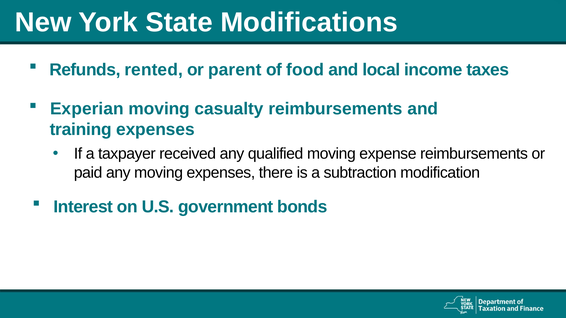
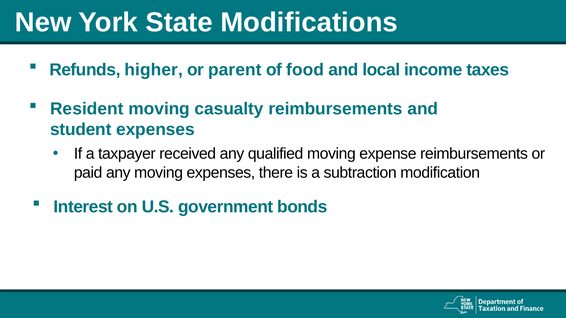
rented: rented -> higher
Experian: Experian -> Resident
training: training -> student
